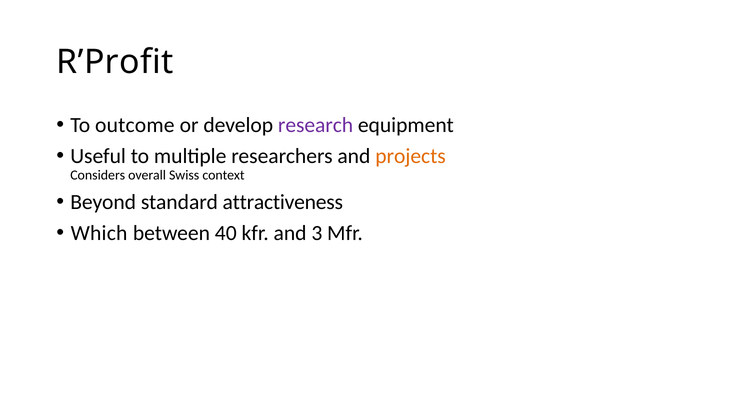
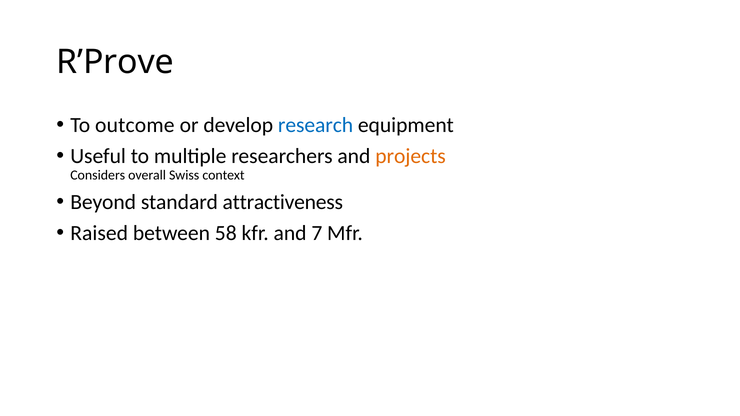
R’Profit: R’Profit -> R’Prove
research colour: purple -> blue
Which: Which -> Raised
40: 40 -> 58
3: 3 -> 7
